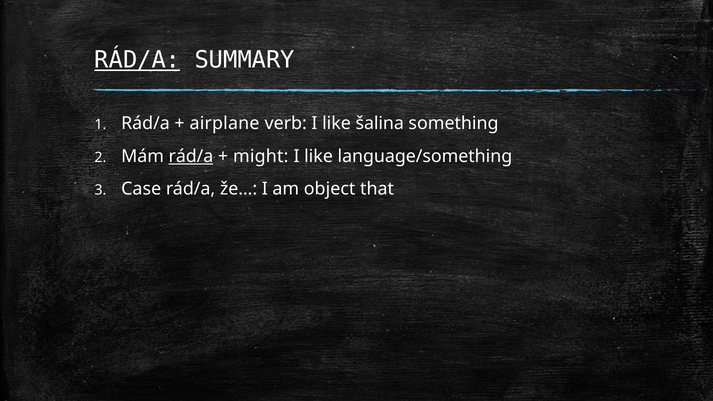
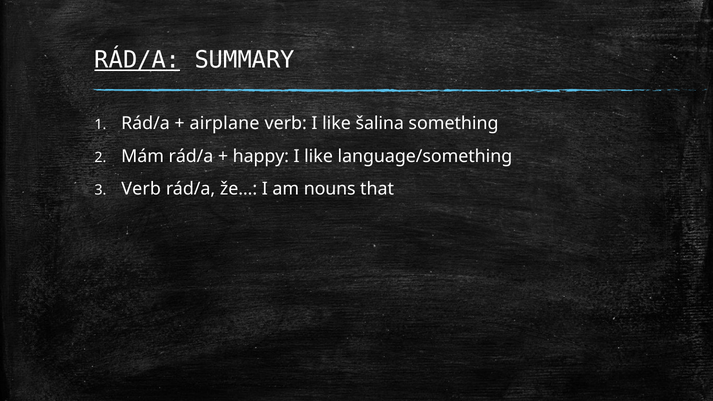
rád/a at (191, 156) underline: present -> none
might: might -> happy
Case at (141, 189): Case -> Verb
object: object -> nouns
